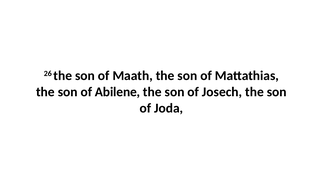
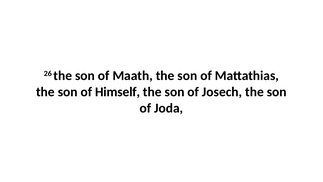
Abilene: Abilene -> Himself
